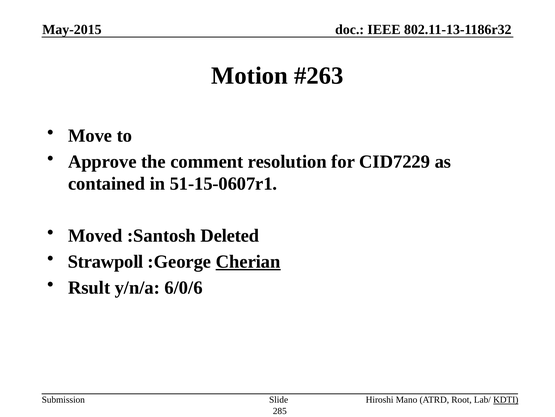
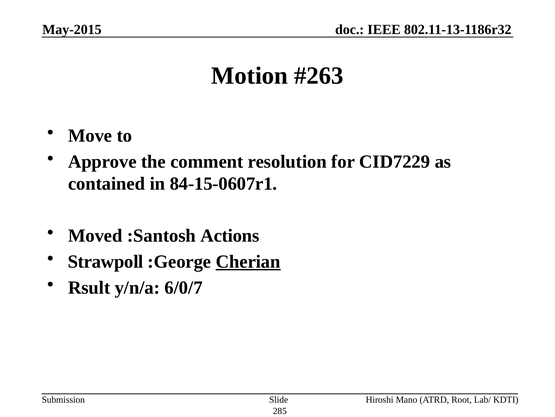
51-15-0607r1: 51-15-0607r1 -> 84-15-0607r1
Deleted: Deleted -> Actions
6/0/6: 6/0/6 -> 6/0/7
KDTI underline: present -> none
